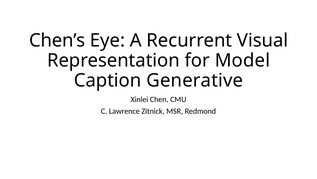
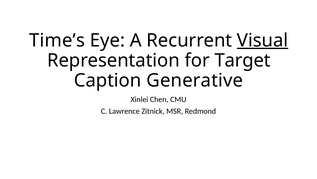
Chen’s: Chen’s -> Time’s
Visual underline: none -> present
Model: Model -> Target
